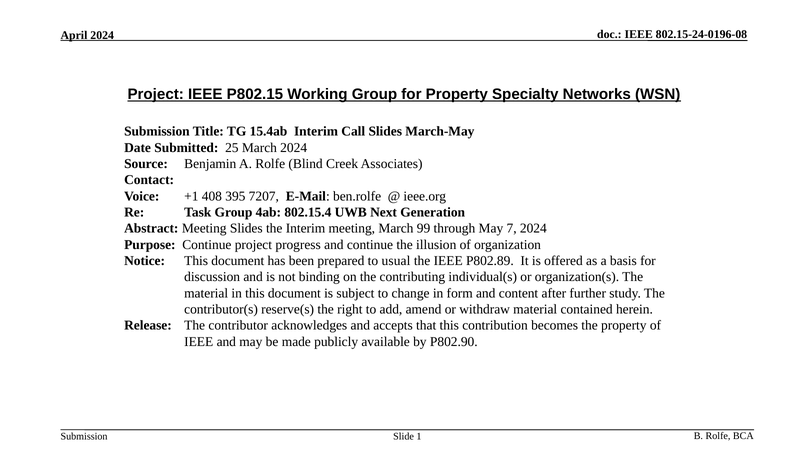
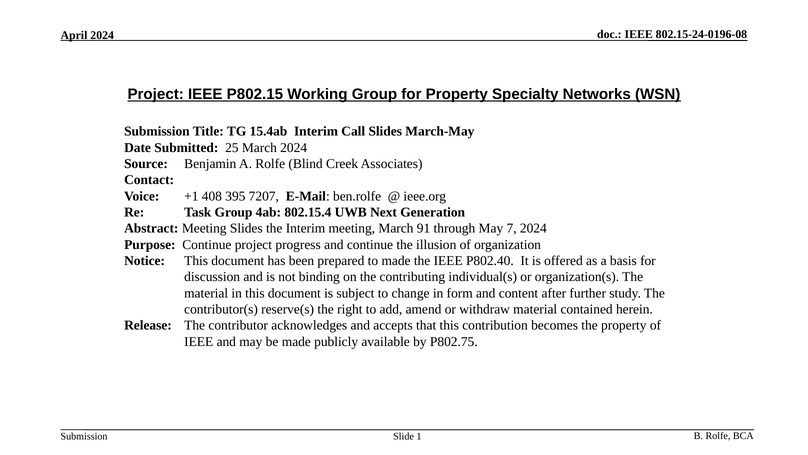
99: 99 -> 91
to usual: usual -> made
P802.89: P802.89 -> P802.40
P802.90: P802.90 -> P802.75
